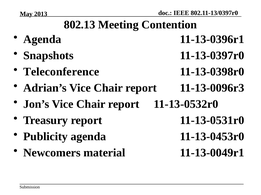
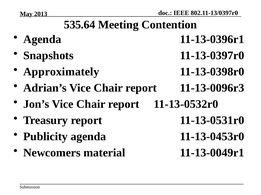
802.13: 802.13 -> 535.64
Teleconference: Teleconference -> Approximately
